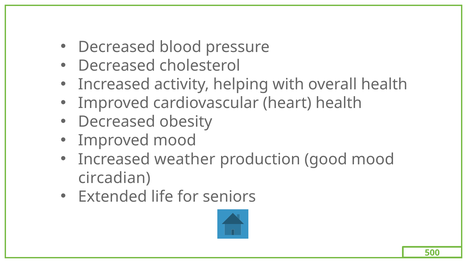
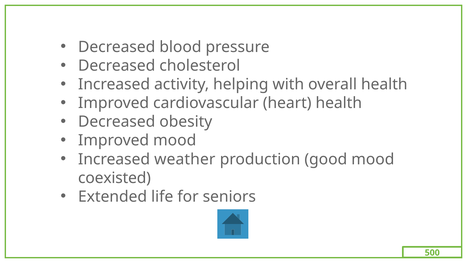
circadian: circadian -> coexisted
